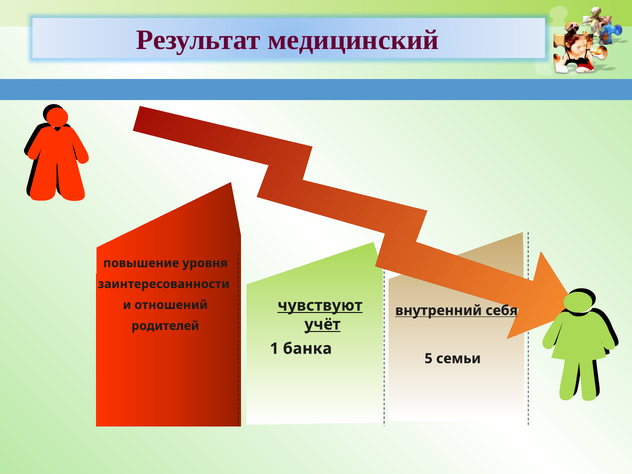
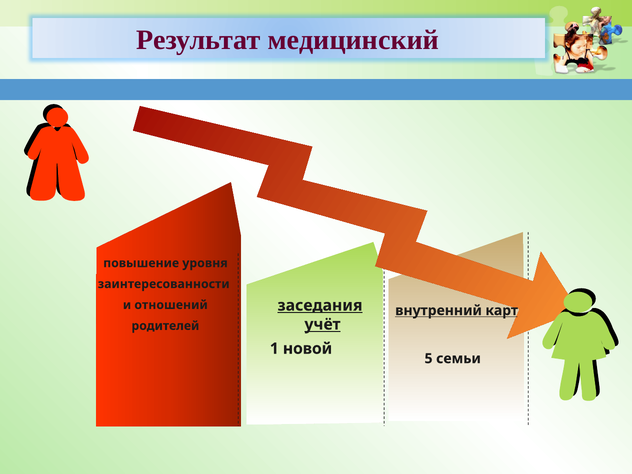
чувствуют: чувствуют -> заседания
себя: себя -> карт
банка: банка -> новой
